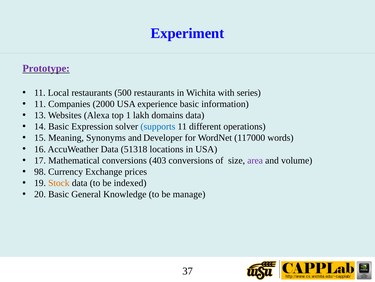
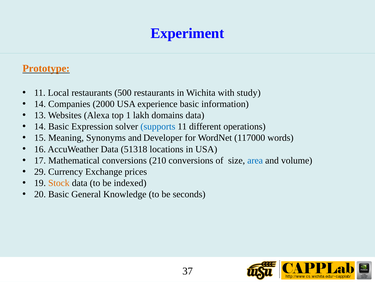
Prototype colour: purple -> orange
series: series -> study
11 at (40, 104): 11 -> 14
403: 403 -> 210
area colour: purple -> blue
98: 98 -> 29
manage: manage -> seconds
